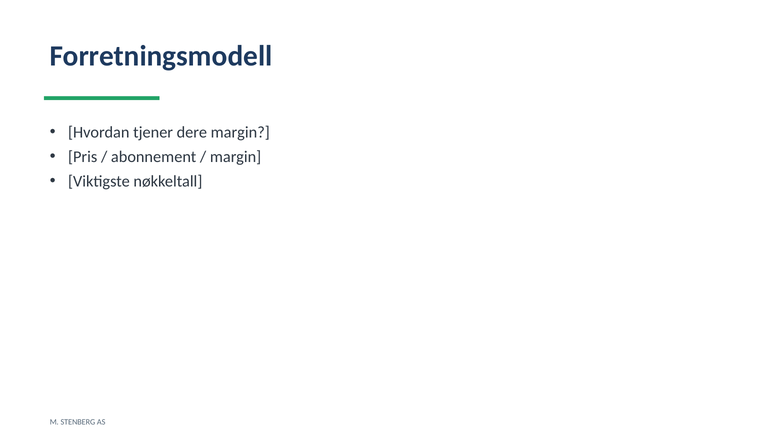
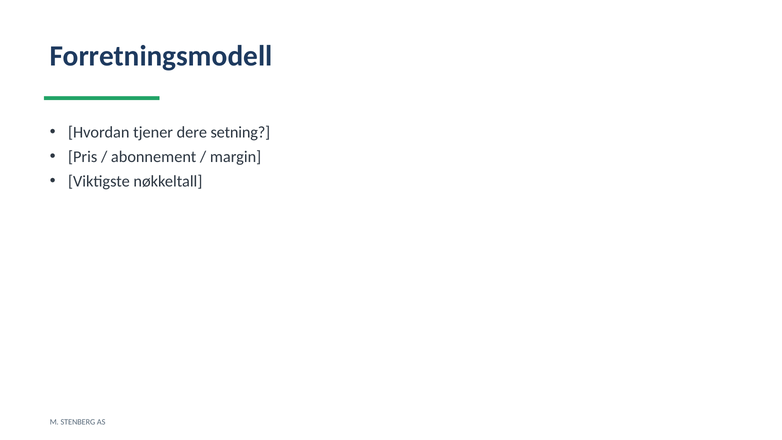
dere margin: margin -> setning
